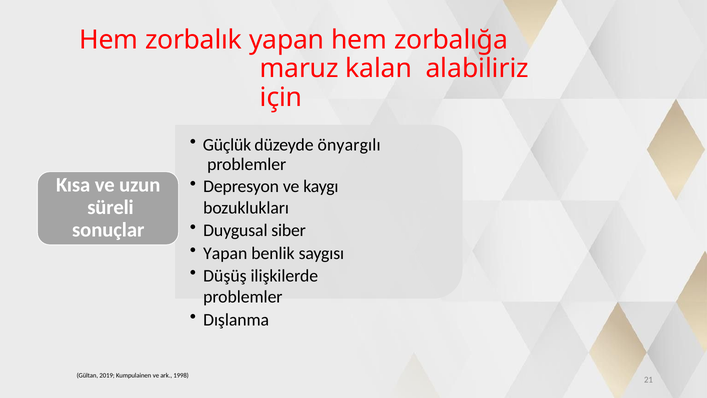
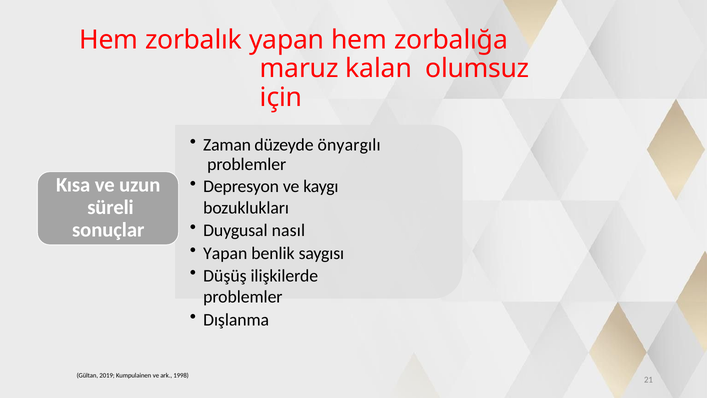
alabiliriz: alabiliriz -> olumsuz
Güçlük: Güçlük -> Zaman
siber: siber -> nasıl
